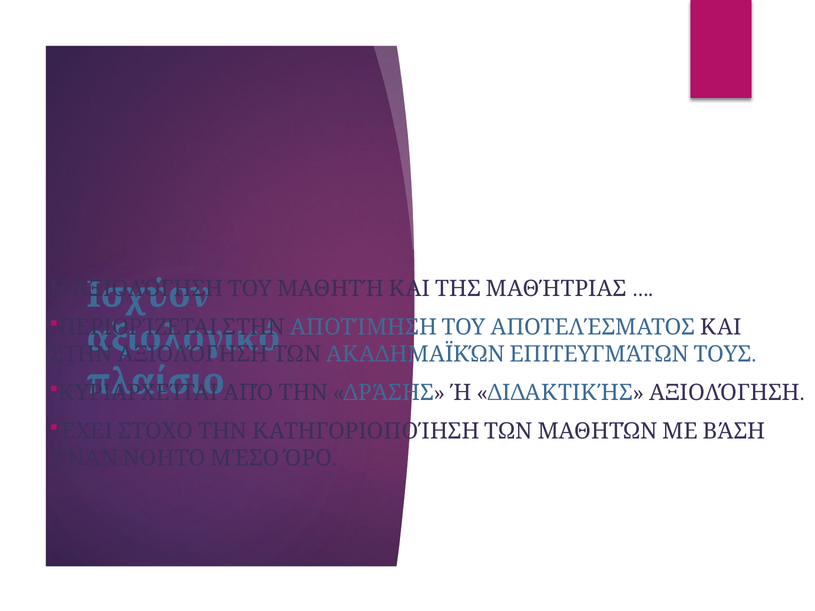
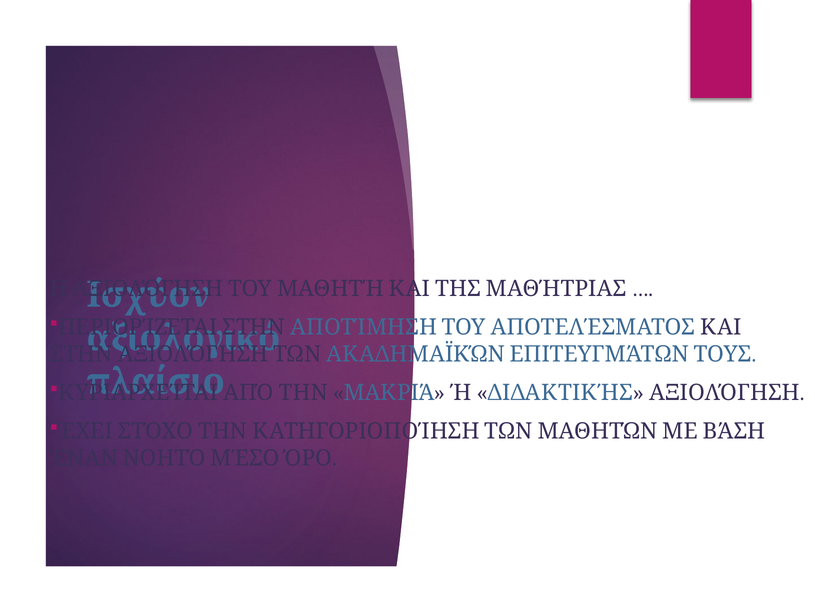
ΔΡΆΣΗΣ: ΔΡΆΣΗΣ -> ΜΑΚΡΙΆ
